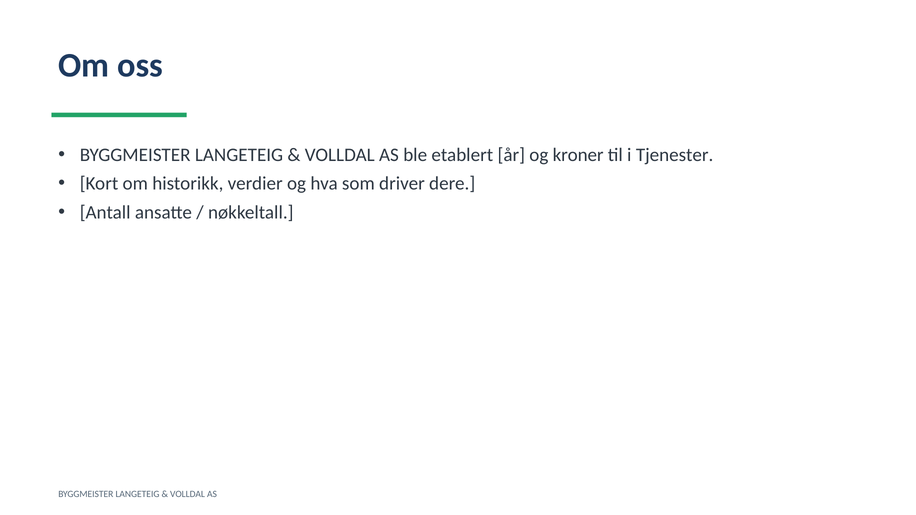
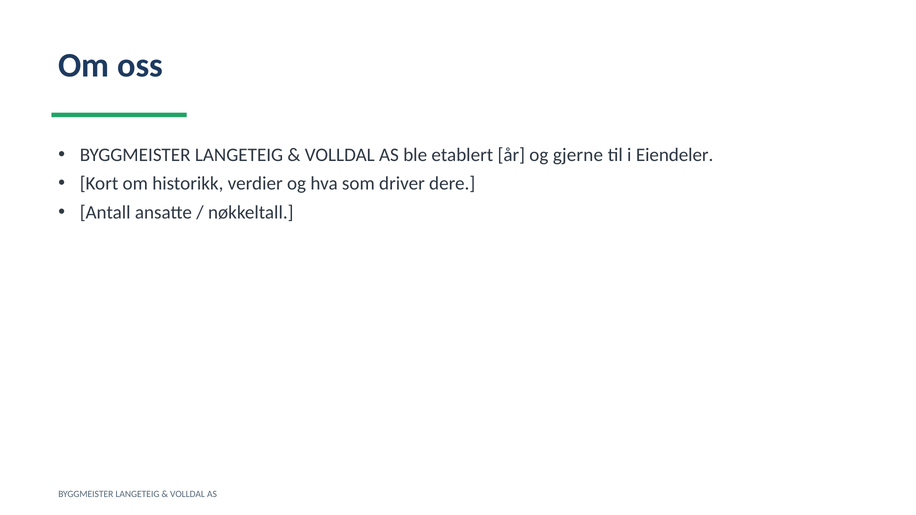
kroner: kroner -> gjerne
Tjenester: Tjenester -> Eiendeler
